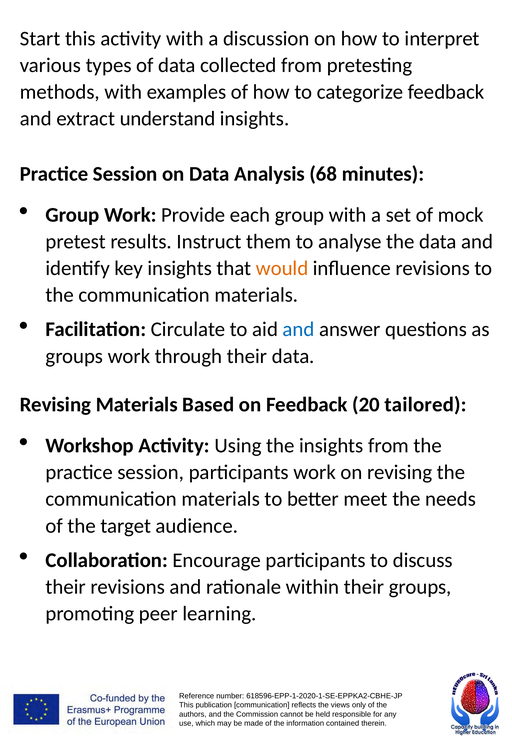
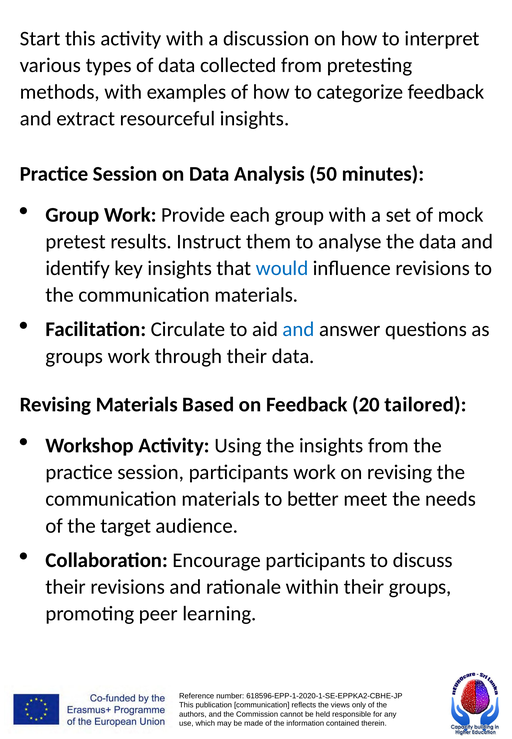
understand: understand -> resourceful
68: 68 -> 50
would colour: orange -> blue
